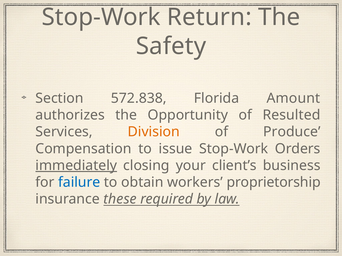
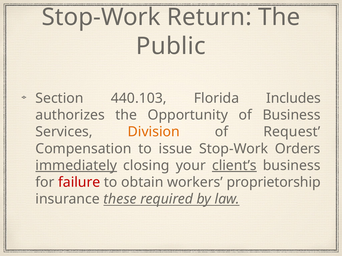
Safety: Safety -> Public
572.838: 572.838 -> 440.103
Amount: Amount -> Includes
of Resulted: Resulted -> Business
Produce: Produce -> Request
client’s underline: none -> present
failure colour: blue -> red
